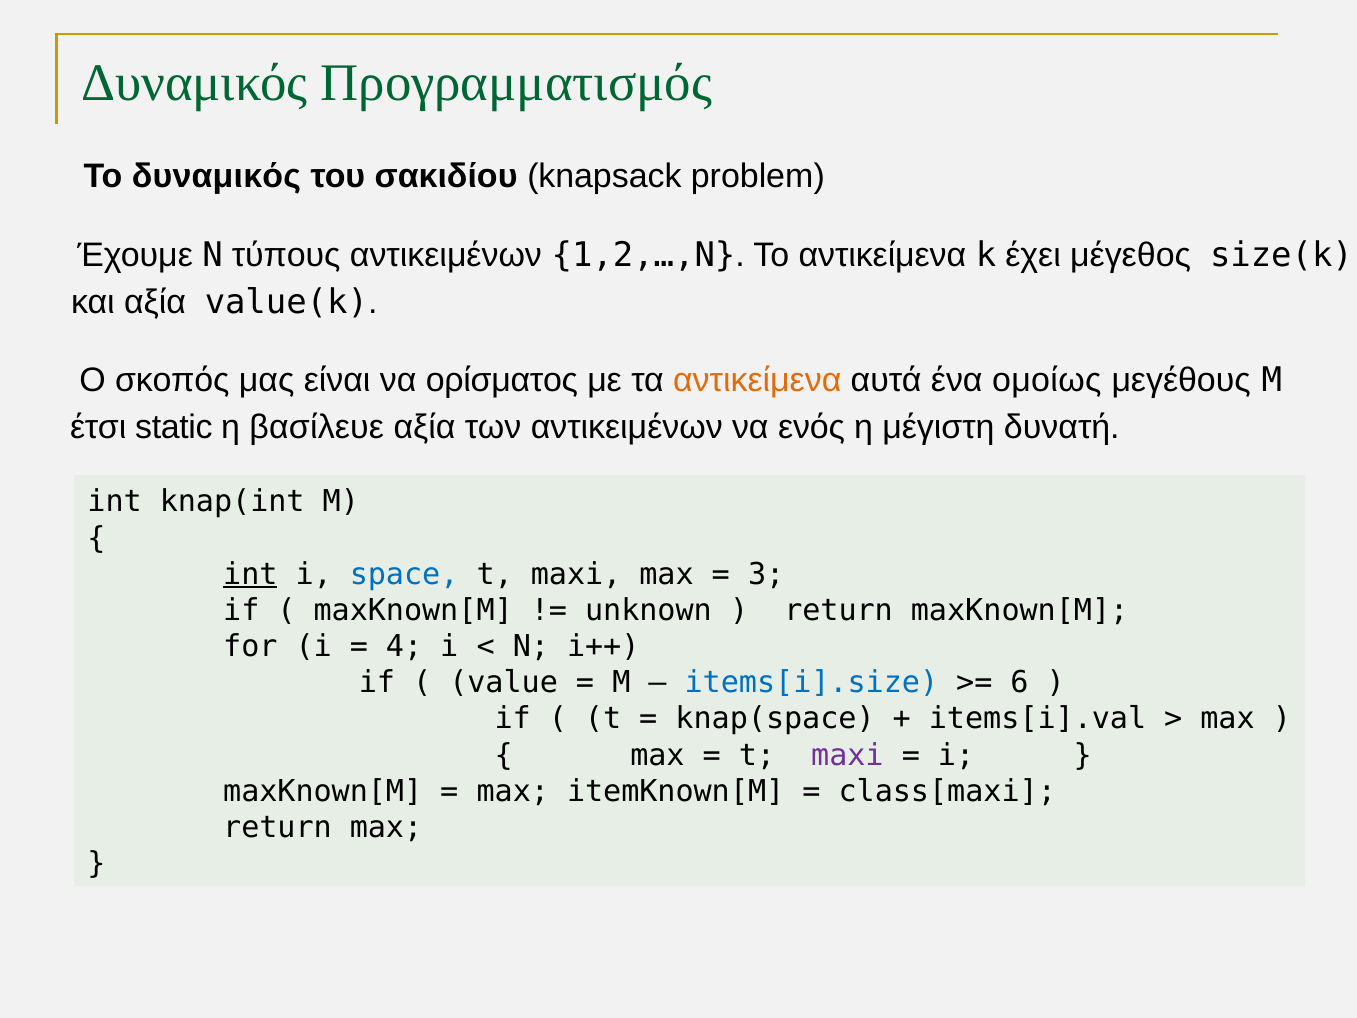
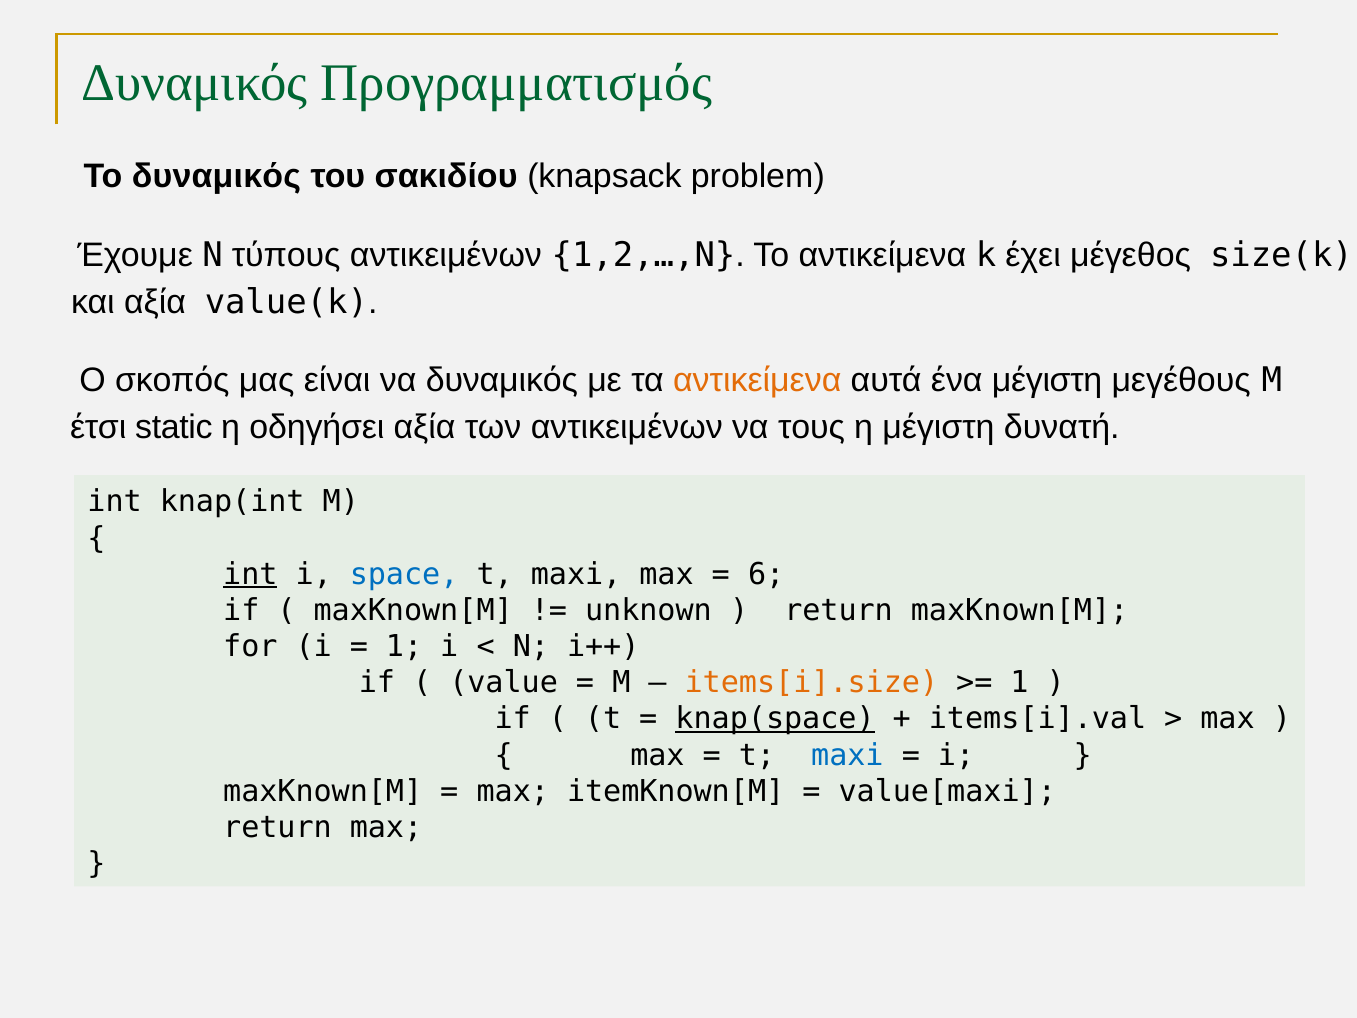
να ορίσματος: ορίσματος -> δυναμικός
ένα ομοίως: ομοίως -> μέγιστη
βασίλευε: βασίλευε -> οδηγήσει
ενός: ενός -> τους
3: 3 -> 6
4 at (404, 646): 4 -> 1
items[i].size colour: blue -> orange
6 at (1019, 683): 6 -> 1
knap(space underline: none -> present
maxi at (847, 755) colour: purple -> blue
class[maxi: class[maxi -> value[maxi
